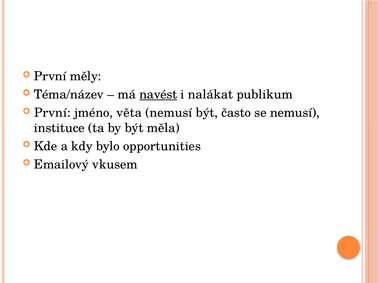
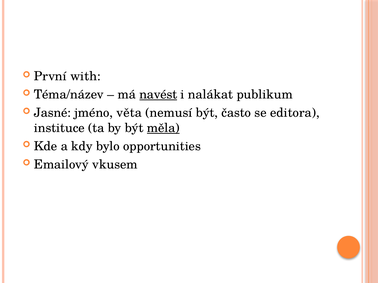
měly: měly -> with
První at (52, 113): První -> Jasné
se nemusí: nemusí -> editora
měla underline: none -> present
